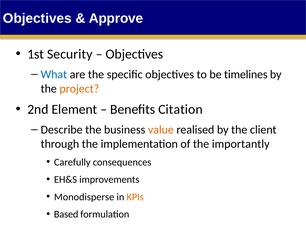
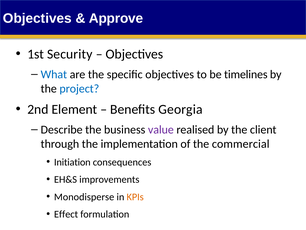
project colour: orange -> blue
Citation: Citation -> Georgia
value colour: orange -> purple
importantly: importantly -> commercial
Carefully: Carefully -> Initiation
Based: Based -> Effect
